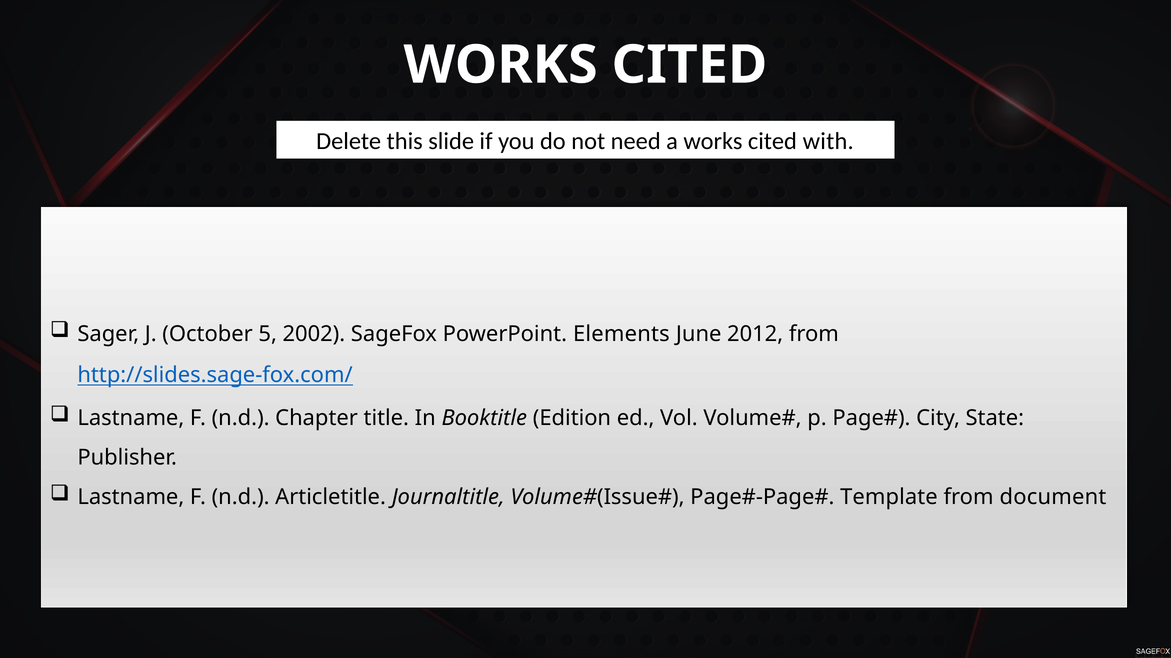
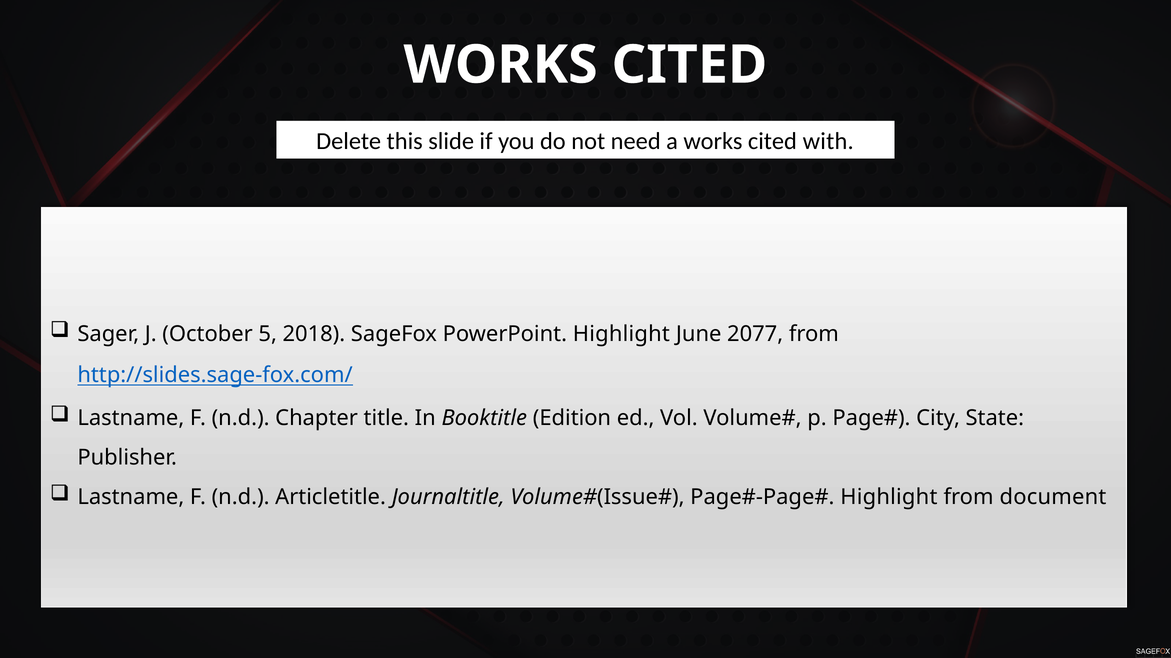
2002: 2002 -> 2018
PowerPoint Elements: Elements -> Highlight
2012: 2012 -> 2077
Template at (889, 498): Template -> Highlight
